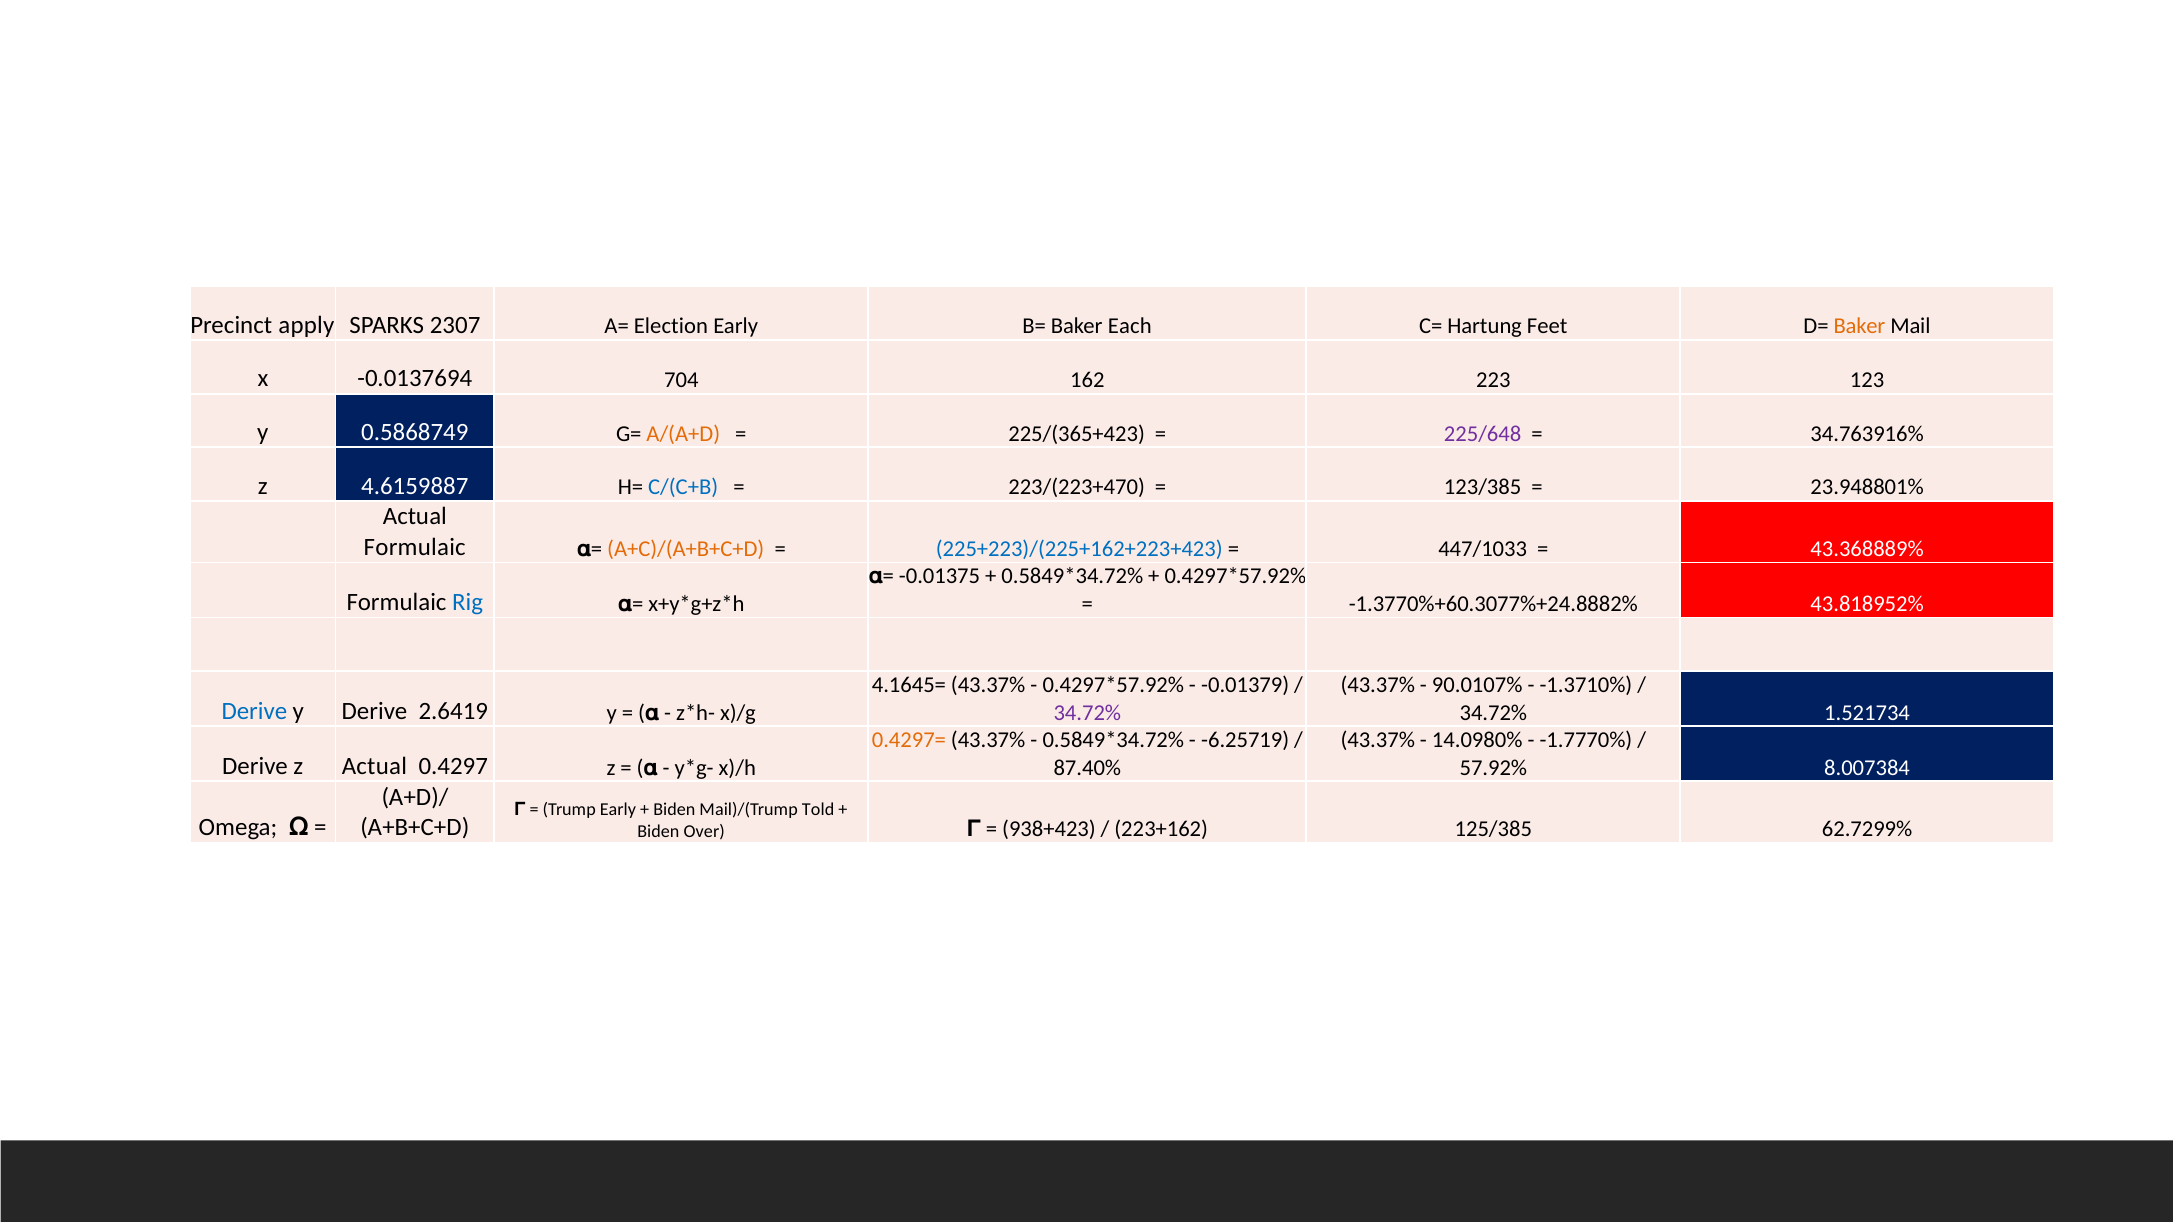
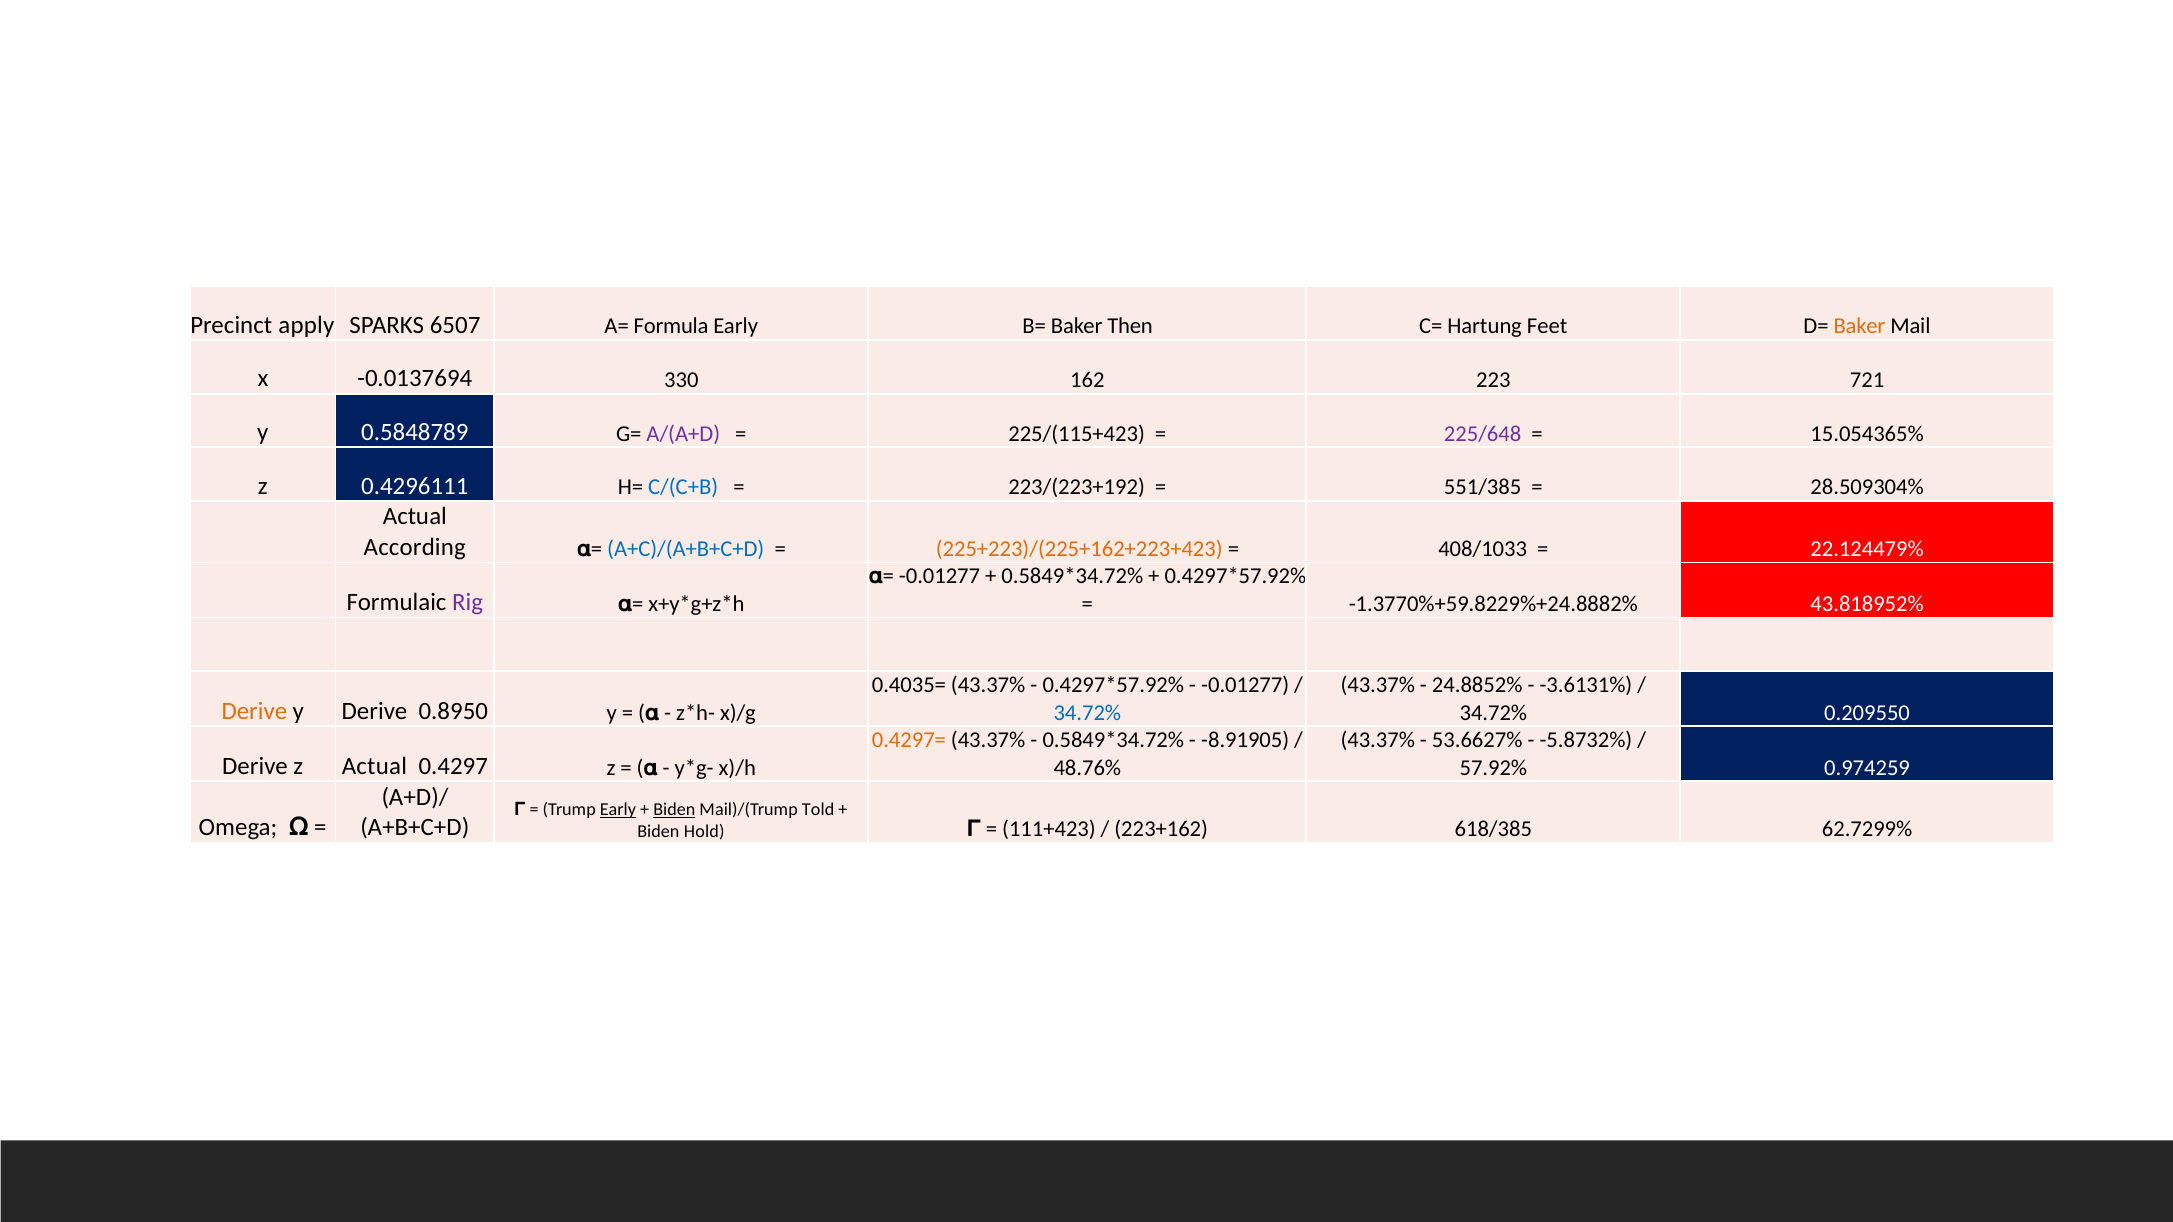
2307: 2307 -> 6507
Election: Election -> Formula
Each: Each -> Then
704: 704 -> 330
123: 123 -> 721
0.5868749: 0.5868749 -> 0.5848789
A/(A+D colour: orange -> purple
225/(365+423: 225/(365+423 -> 225/(115+423
34.763916%: 34.763916% -> 15.054365%
4.6159887: 4.6159887 -> 0.4296111
223/(223+470: 223/(223+470 -> 223/(223+192
123/385: 123/385 -> 551/385
23.948801%: 23.948801% -> 28.509304%
Formulaic at (415, 548): Formulaic -> According
A+C)/(A+B+C+D colour: orange -> blue
225+223)/(225+162+223+423 colour: blue -> orange
447/1033: 447/1033 -> 408/1033
43.368889%: 43.368889% -> 22.124479%
𝛂= -0.01375: -0.01375 -> -0.01277
Rig colour: blue -> purple
-1.3770%+60.3077%+24.8882%: -1.3770%+60.3077%+24.8882% -> -1.3770%+59.8229%+24.8882%
4.1645=: 4.1645= -> 0.4035=
-0.01379 at (1245, 685): -0.01379 -> -0.01277
90.0107%: 90.0107% -> 24.8852%
-1.3710%: -1.3710% -> -3.6131%
Derive at (254, 711) colour: blue -> orange
2.6419: 2.6419 -> 0.8950
34.72% at (1087, 713) colour: purple -> blue
1.521734: 1.521734 -> 0.209550
-6.25719: -6.25719 -> -8.91905
14.0980%: 14.0980% -> 53.6627%
-1.7770%: -1.7770% -> -5.8732%
87.40%: 87.40% -> 48.76%
8.007384: 8.007384 -> 0.974259
Early at (618, 810) underline: none -> present
Biden at (674, 810) underline: none -> present
Over: Over -> Hold
938+423: 938+423 -> 111+423
125/385: 125/385 -> 618/385
